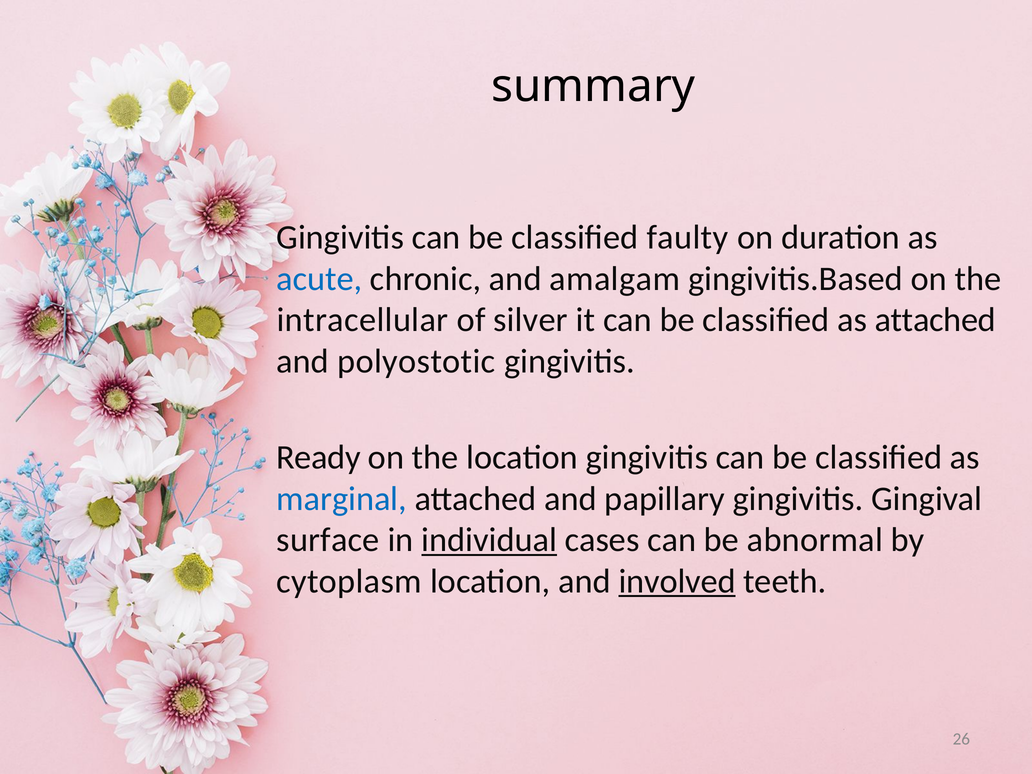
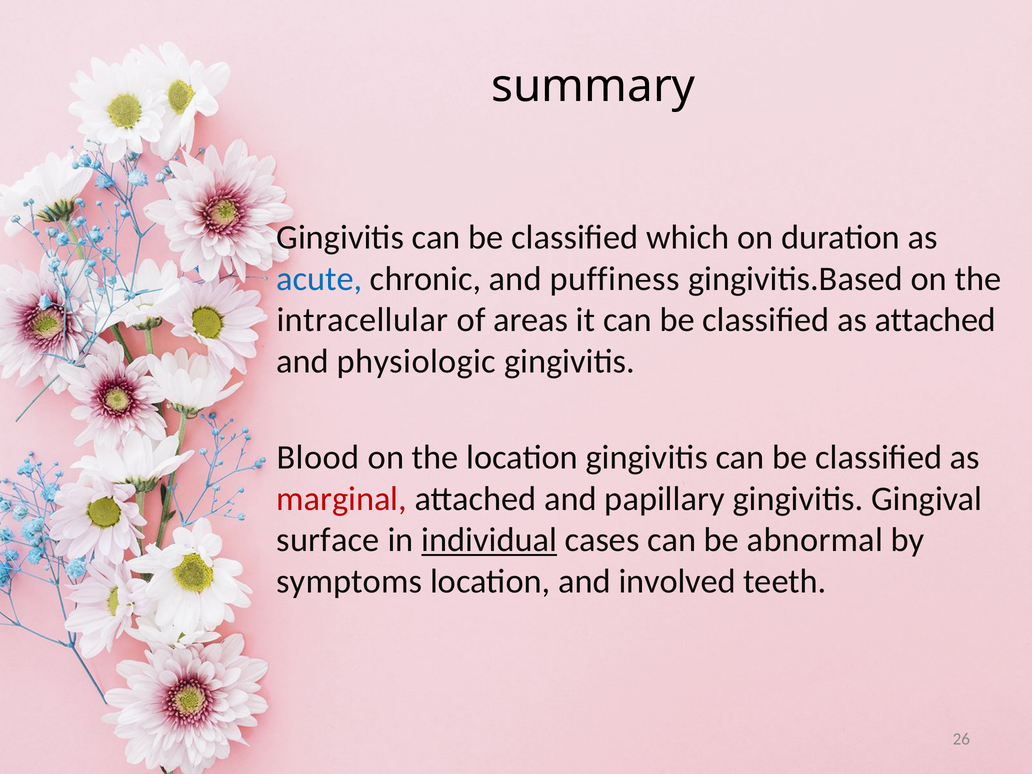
faulty: faulty -> which
amalgam: amalgam -> puffiness
silver: silver -> areas
polyostotic: polyostotic -> physiologic
Ready: Ready -> Blood
marginal colour: blue -> red
cytoplasm: cytoplasm -> symptoms
involved underline: present -> none
